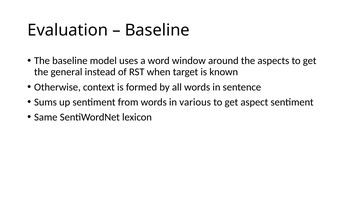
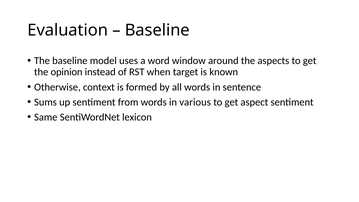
general: general -> opinion
